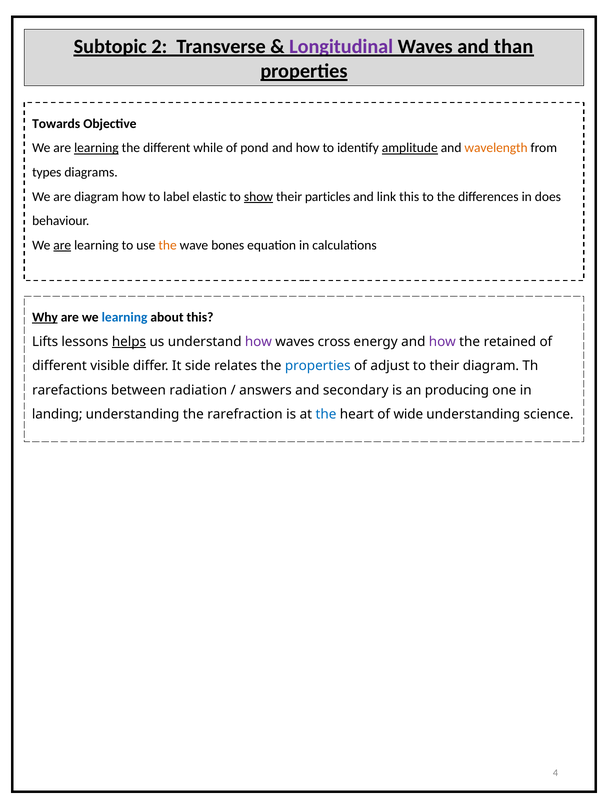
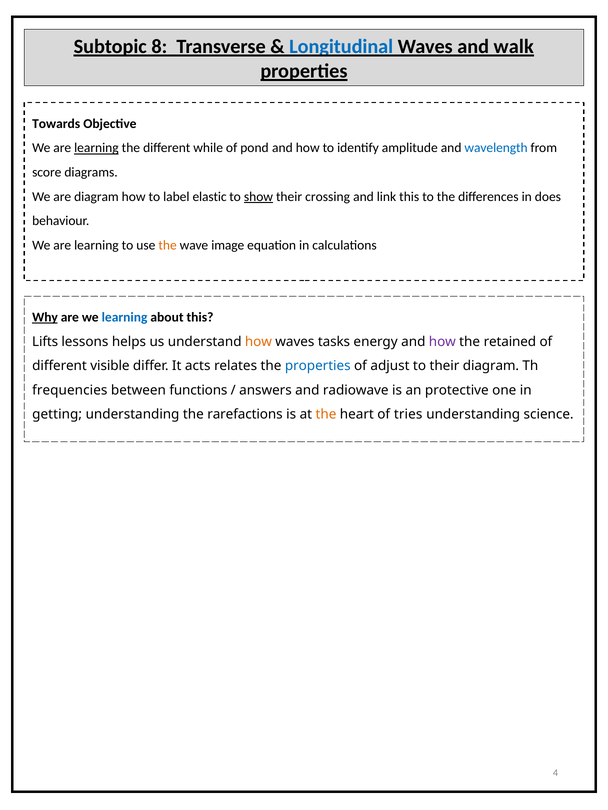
2: 2 -> 8
Longitudinal colour: purple -> blue
than: than -> walk
amplitude underline: present -> none
wavelength colour: orange -> blue
types: types -> score
particles: particles -> crossing
are at (62, 245) underline: present -> none
bones: bones -> image
helps underline: present -> none
how at (258, 342) colour: purple -> orange
cross: cross -> tasks
side: side -> acts
rarefactions: rarefactions -> frequencies
radiation: radiation -> functions
secondary: secondary -> radiowave
producing: producing -> protective
landing: landing -> getting
rarefraction: rarefraction -> rarefactions
the at (326, 415) colour: blue -> orange
wide: wide -> tries
